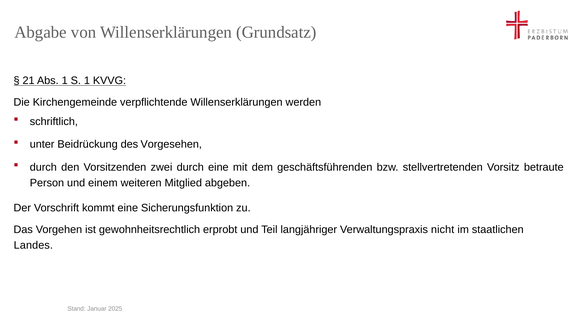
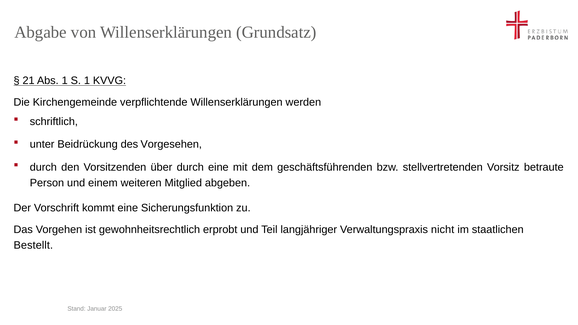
zwei: zwei -> über
Landes: Landes -> Bestellt
